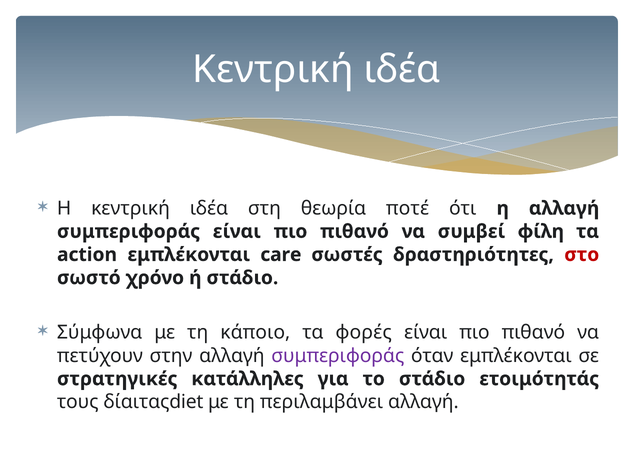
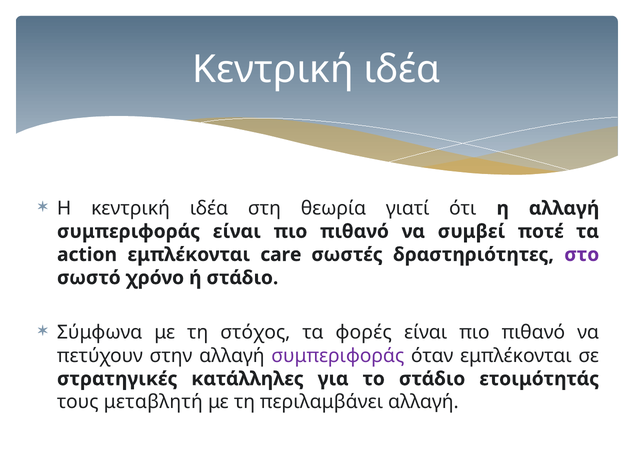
ποτέ: ποτέ -> γιατί
φίλη: φίλη -> ποτέ
στο colour: red -> purple
κάποιο: κάποιο -> στόχος
δίαιταςdiet: δίαιταςdiet -> μεταβλητή
